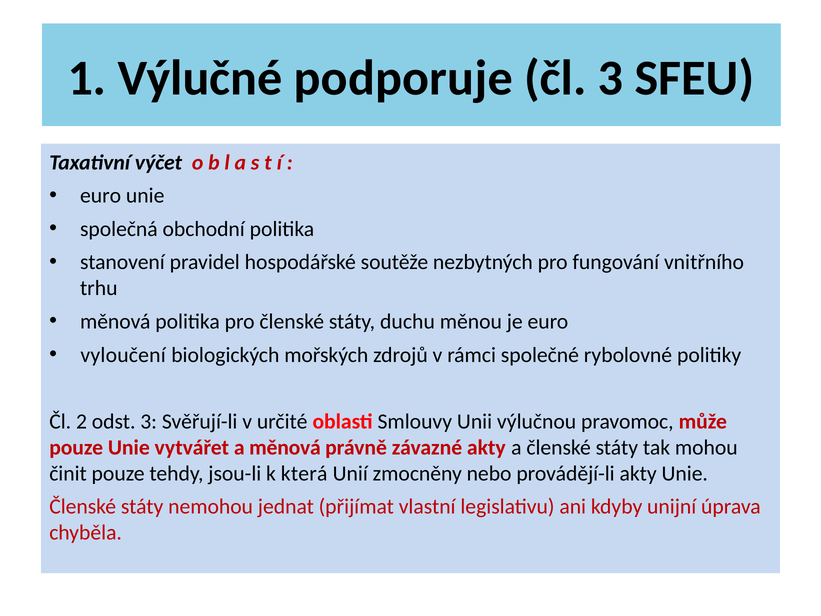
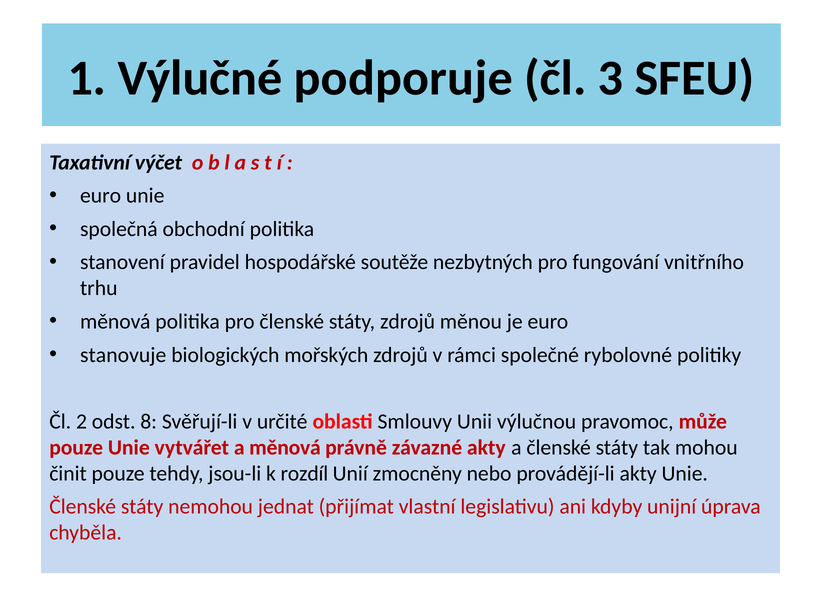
státy duchu: duchu -> zdrojů
vyloučení: vyloučení -> stanovuje
odst 3: 3 -> 8
která: která -> rozdíl
